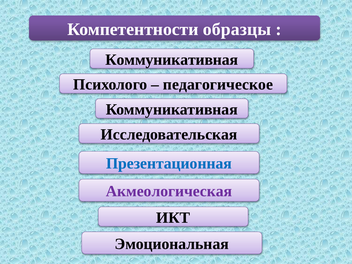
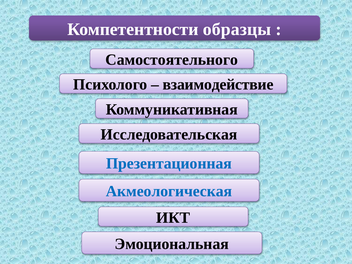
Коммуникативная at (172, 60): Коммуникативная -> Самостоятельного
педагогическое: педагогическое -> взаимодействие
Акмеологическая colour: purple -> blue
